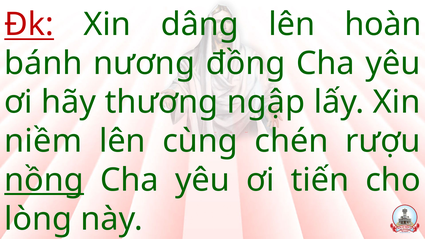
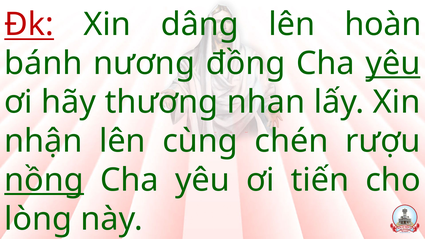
yêu at (393, 63) underline: none -> present
ngập: ngập -> nhan
niềm: niềm -> nhận
